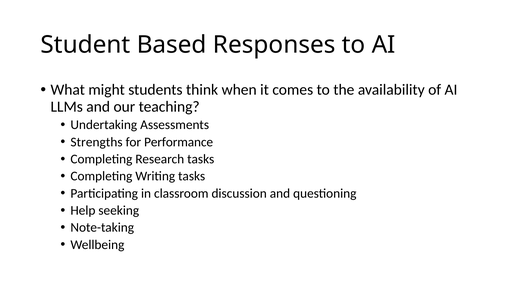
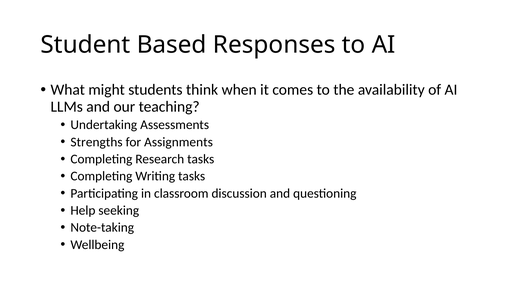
Performance: Performance -> Assignments
